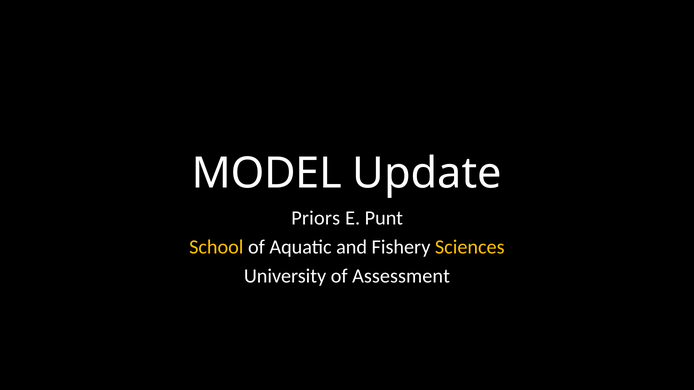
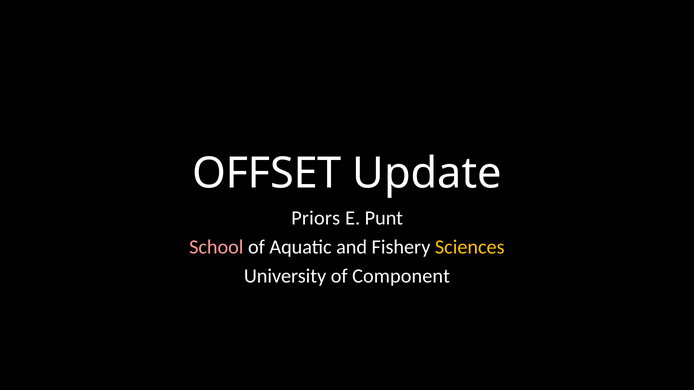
MODEL: MODEL -> OFFSET
School colour: yellow -> pink
Assessment: Assessment -> Component
